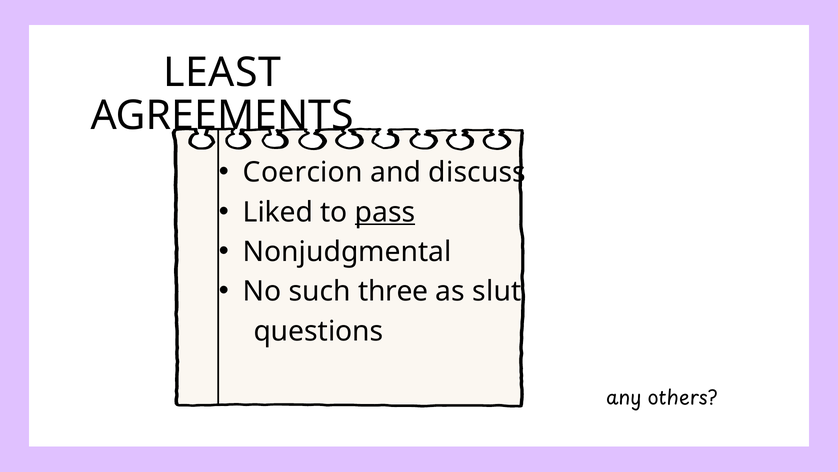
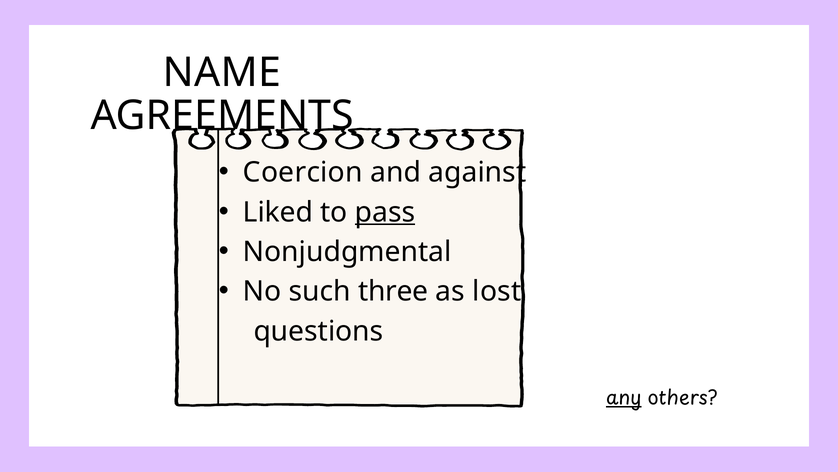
LEAST: LEAST -> NAME
discuss: discuss -> against
slut: slut -> lost
any underline: none -> present
